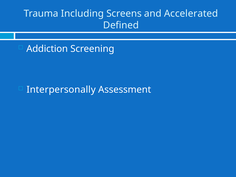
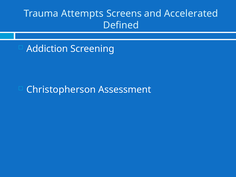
Including: Including -> Attempts
Interpersonally: Interpersonally -> Christopherson
